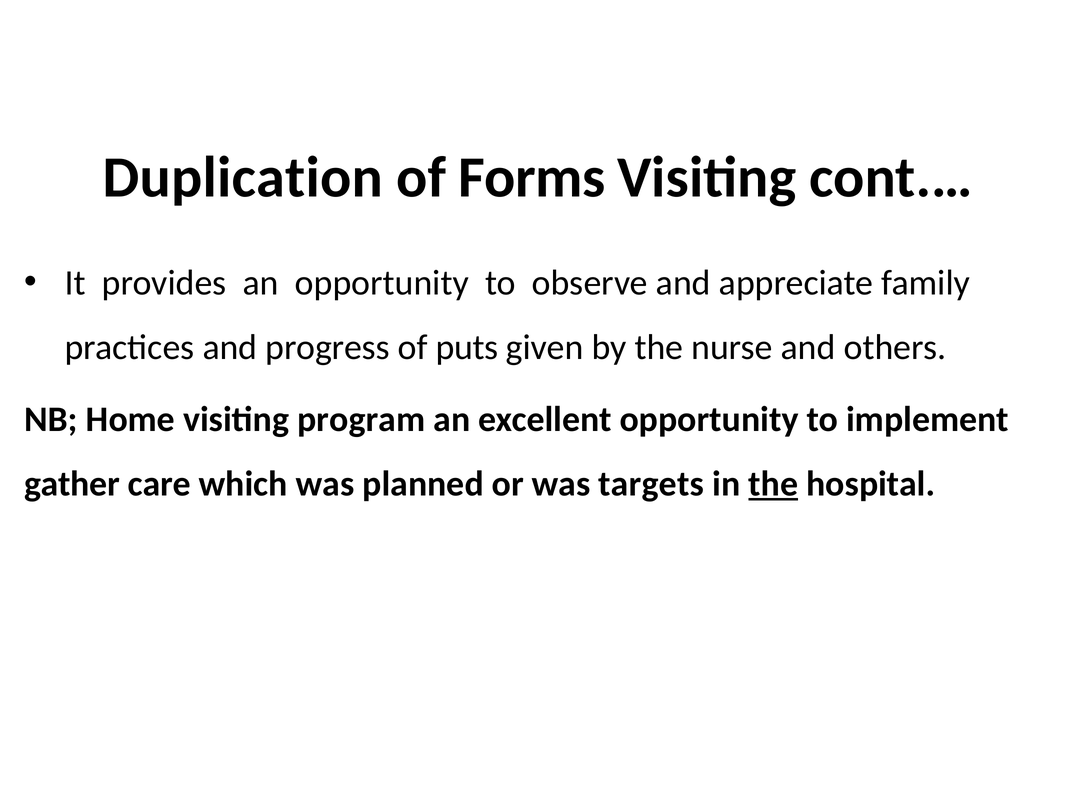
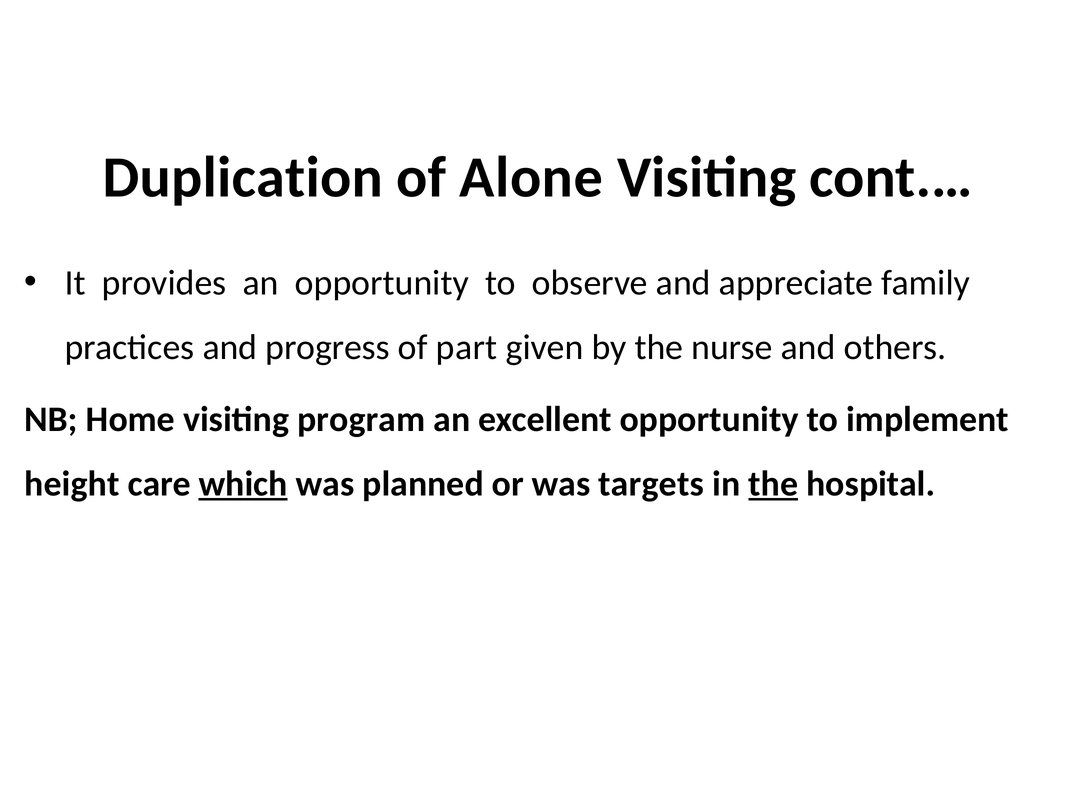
Forms: Forms -> Alone
puts: puts -> part
gather: gather -> height
which underline: none -> present
